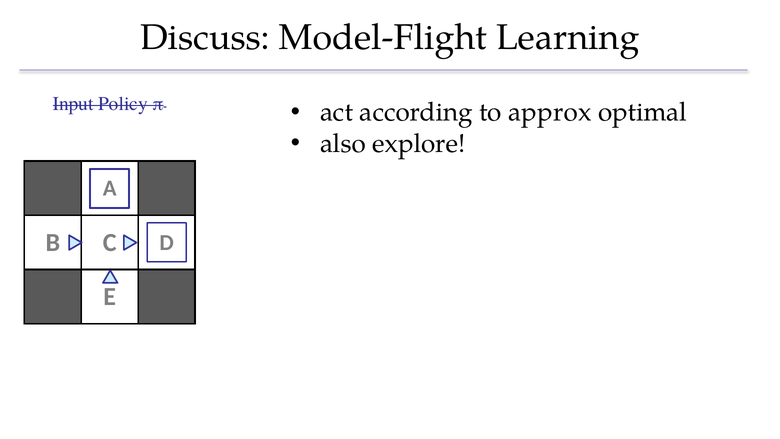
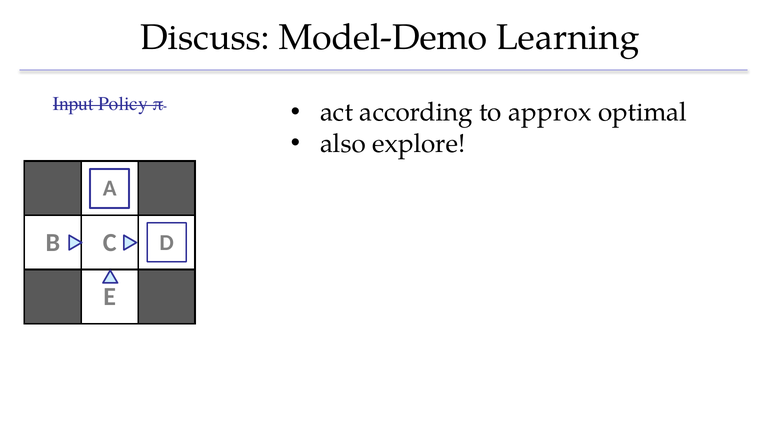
Model-Flight: Model-Flight -> Model-Demo
